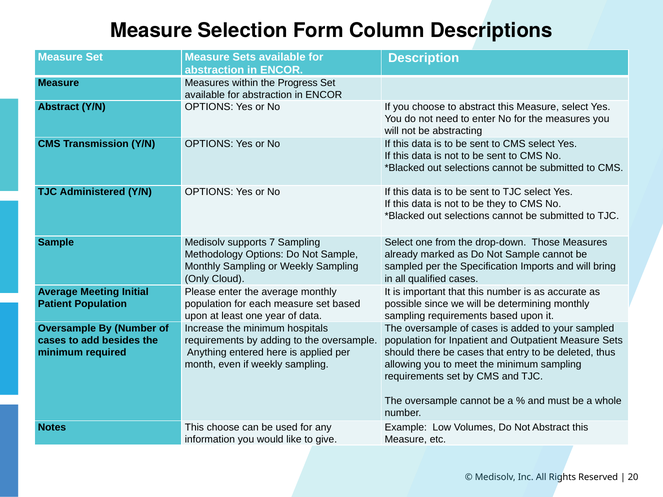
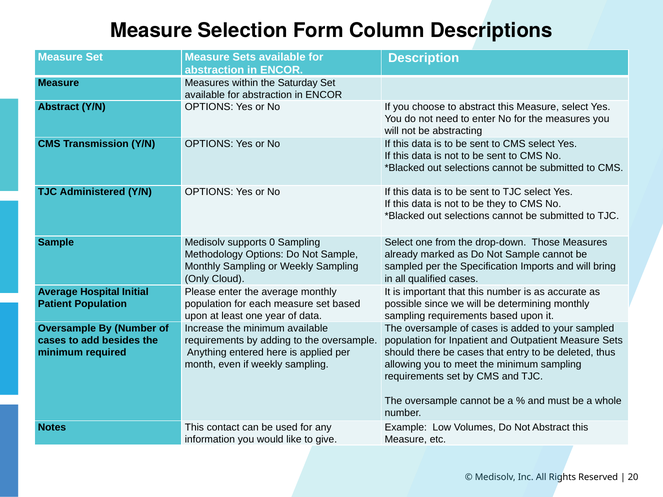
Progress: Progress -> Saturday
7: 7 -> 0
Meeting: Meeting -> Hospital
minimum hospitals: hospitals -> available
This choose: choose -> contact
